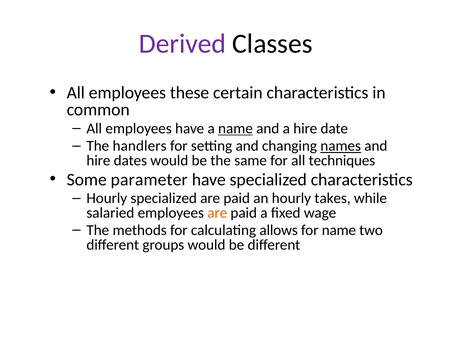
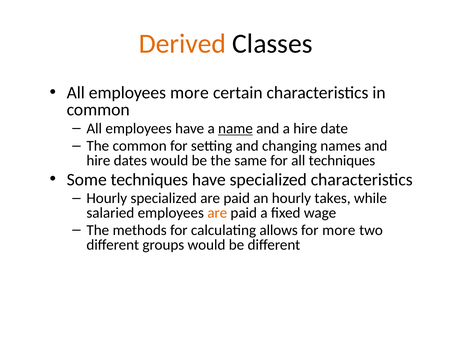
Derived colour: purple -> orange
employees these: these -> more
The handlers: handlers -> common
names underline: present -> none
Some parameter: parameter -> techniques
for name: name -> more
